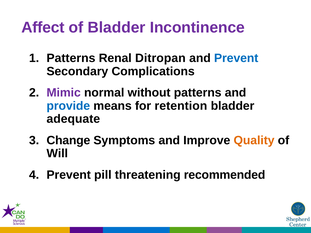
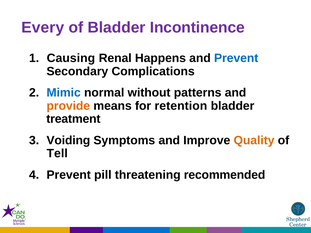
Affect: Affect -> Every
Patterns at (71, 58): Patterns -> Causing
Ditropan: Ditropan -> Happens
Mimic colour: purple -> blue
provide colour: blue -> orange
adequate: adequate -> treatment
Change: Change -> Voiding
Will: Will -> Tell
